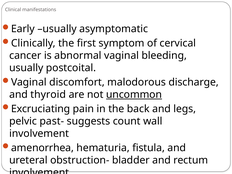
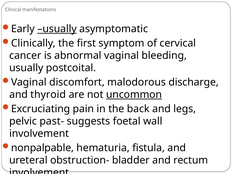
usually at (57, 29) underline: none -> present
count: count -> foetal
amenorrhea: amenorrhea -> nonpalpable
